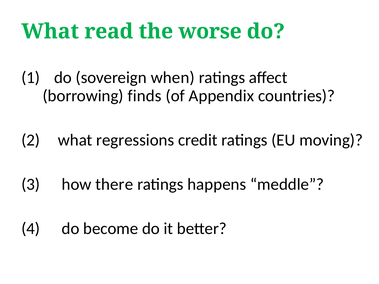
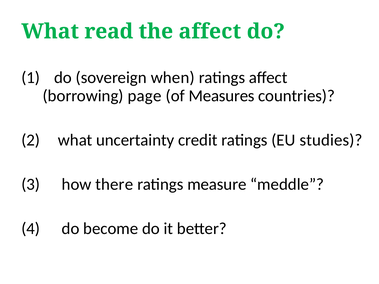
the worse: worse -> affect
finds: finds -> page
Appendix: Appendix -> Measures
regressions: regressions -> uncertainty
moving: moving -> studies
happens: happens -> measure
